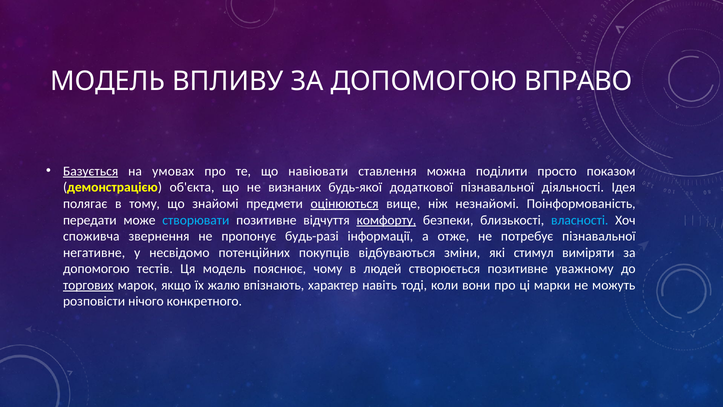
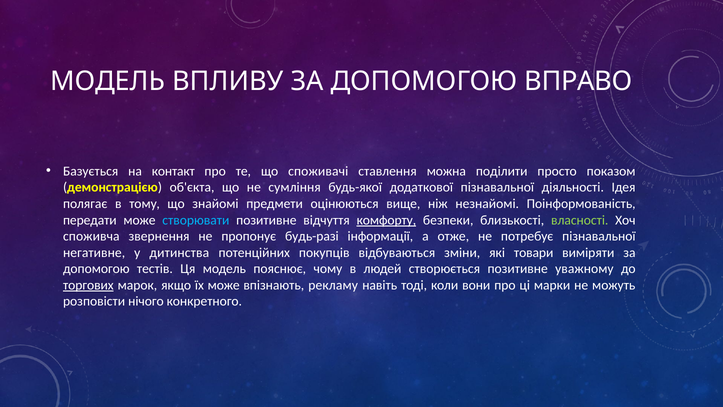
Базується underline: present -> none
умовах: умовах -> контакт
навіювати: навіювати -> споживачі
визнаних: визнаних -> сумління
оцінюються underline: present -> none
власності colour: light blue -> light green
несвідомо: несвідомо -> дитинства
стимул: стимул -> товари
їх жалю: жалю -> може
характер: характер -> рекламу
